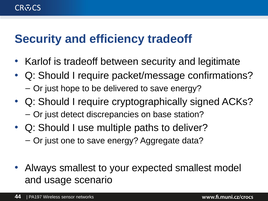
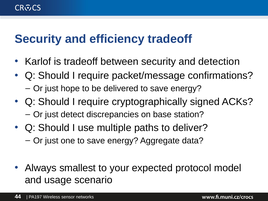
legitimate: legitimate -> detection
expected smallest: smallest -> protocol
